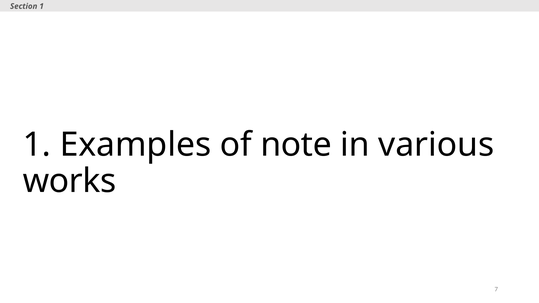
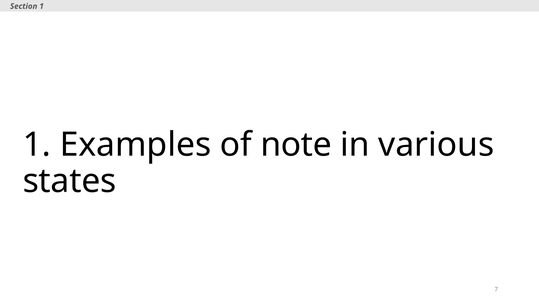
works: works -> states
